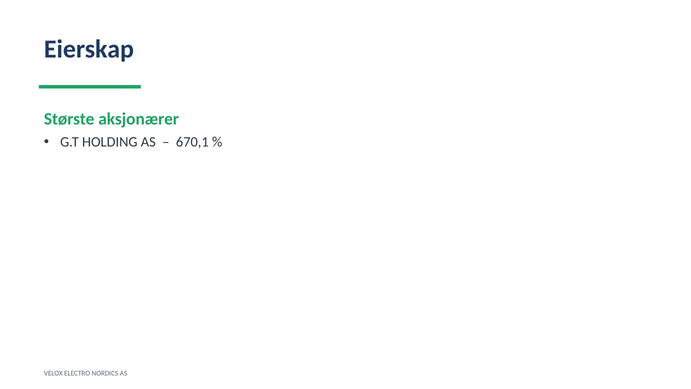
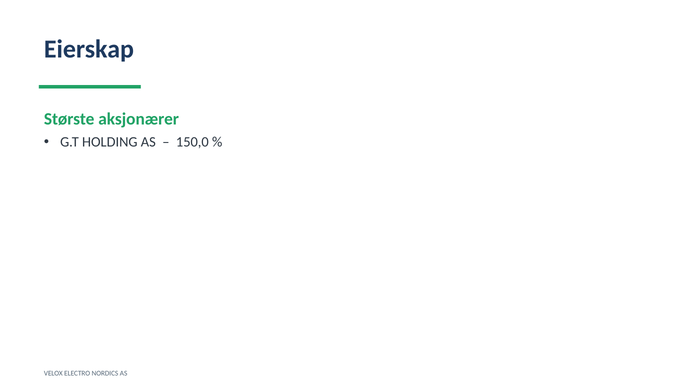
670,1: 670,1 -> 150,0
